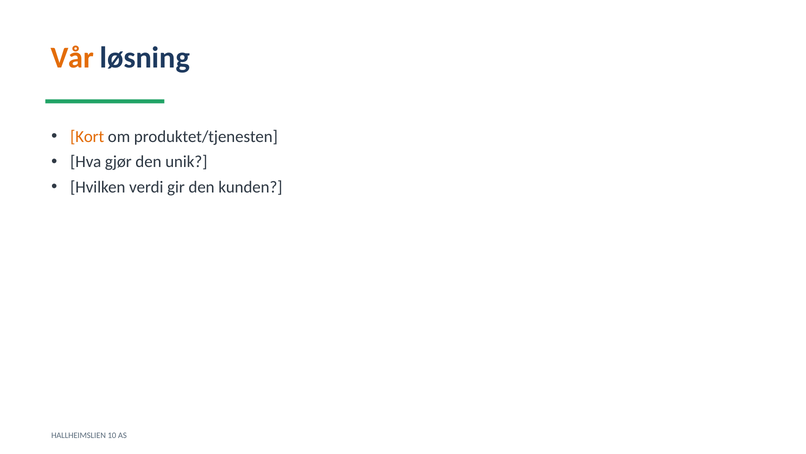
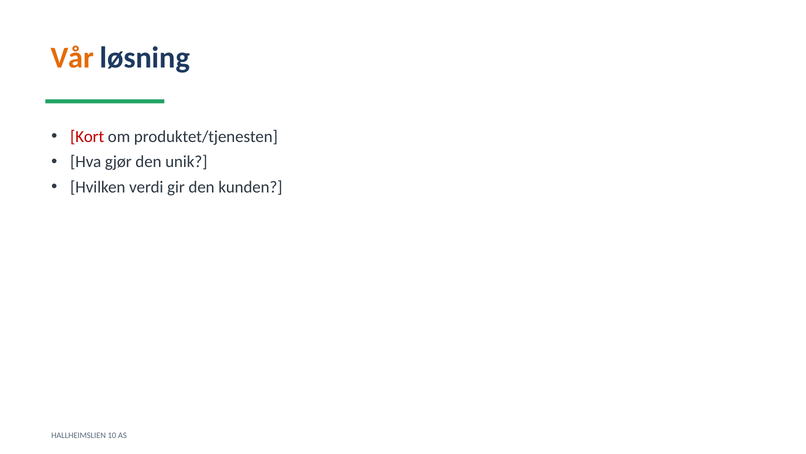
Kort colour: orange -> red
